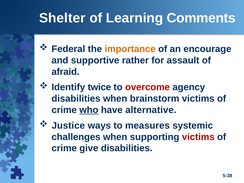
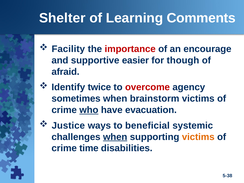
Federal: Federal -> Facility
importance colour: orange -> red
rather: rather -> easier
assault: assault -> though
disabilities at (76, 99): disabilities -> sometimes
alternative: alternative -> evacuation
measures: measures -> beneficial
when at (115, 137) underline: none -> present
victims at (198, 137) colour: red -> orange
give: give -> time
